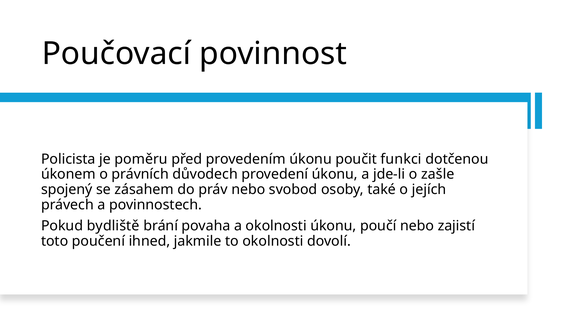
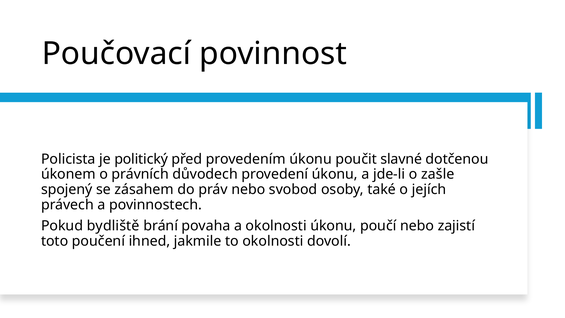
poměru: poměru -> politický
funkci: funkci -> slavné
